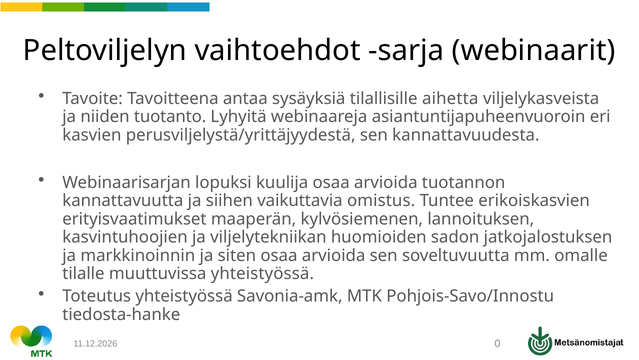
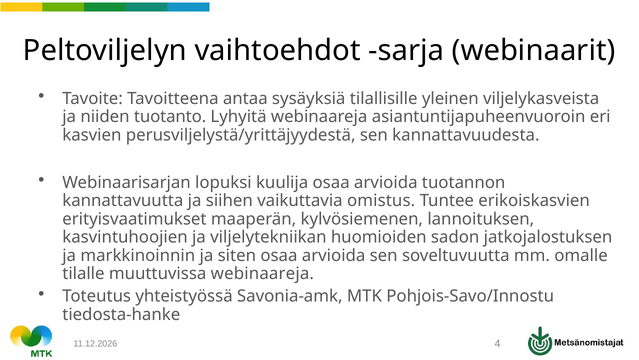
aihetta: aihetta -> yleinen
muuttuvissa yhteistyössä: yhteistyössä -> webinaareja
0: 0 -> 4
